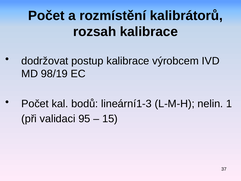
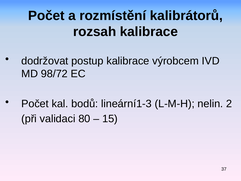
98/19: 98/19 -> 98/72
1: 1 -> 2
95: 95 -> 80
